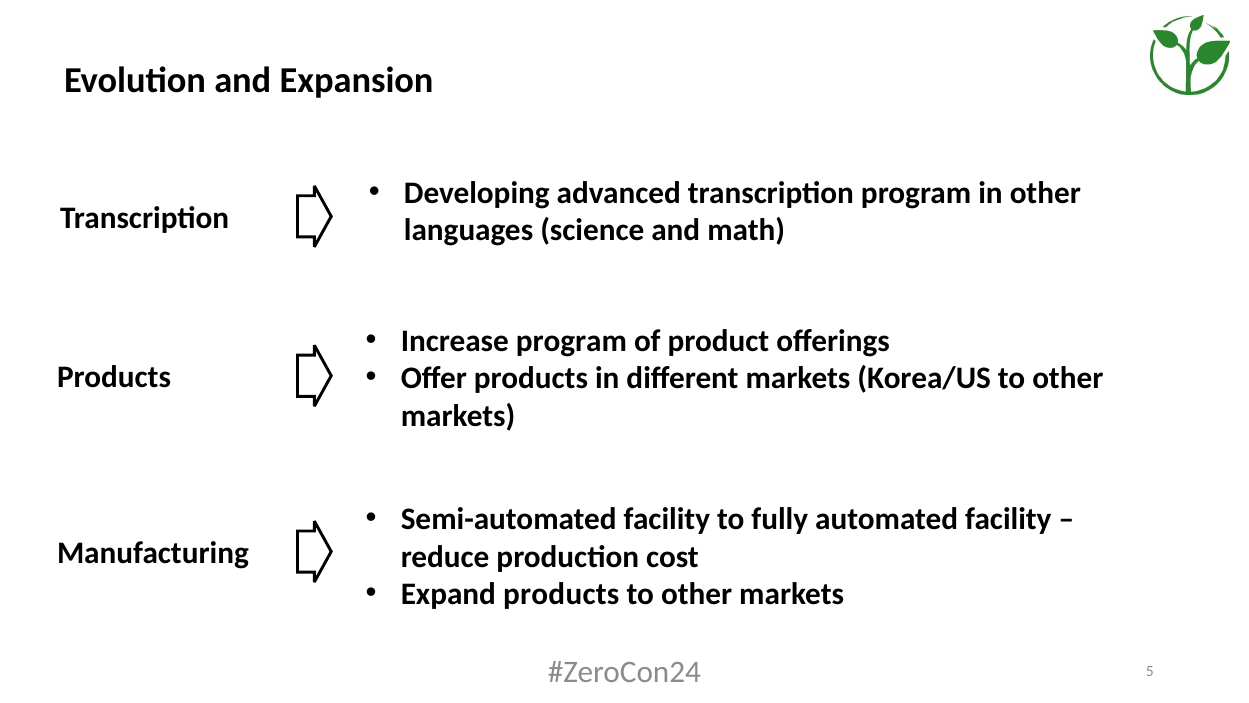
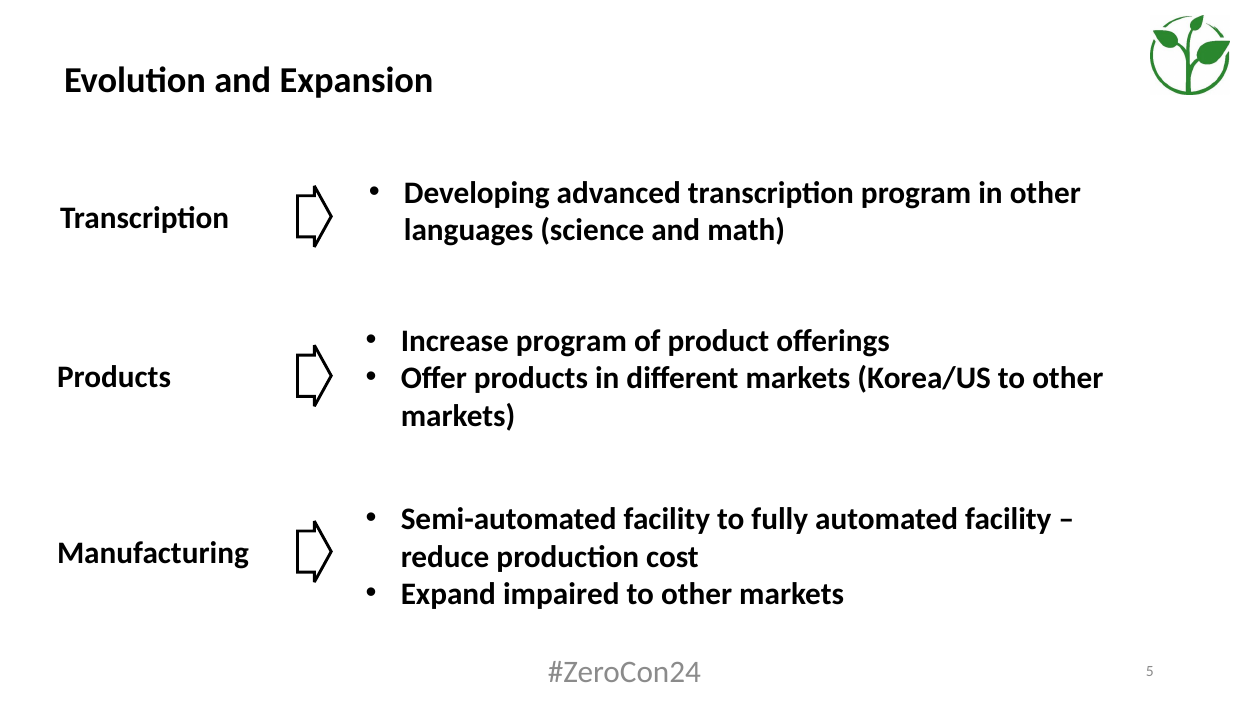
Expand products: products -> impaired
